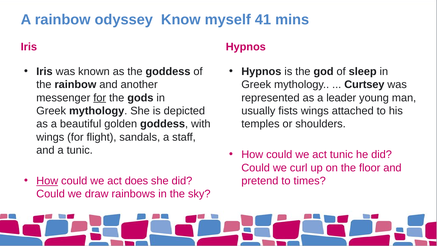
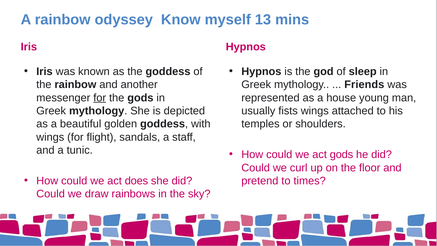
41: 41 -> 13
Curtsey: Curtsey -> Friends
leader: leader -> house
act tunic: tunic -> gods
How at (47, 181) underline: present -> none
